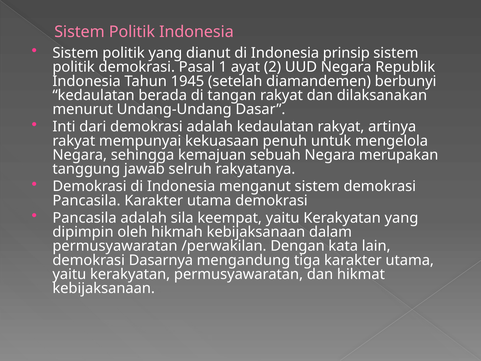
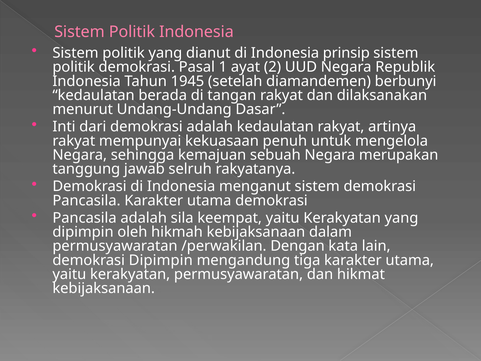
demokrasi Dasarnya: Dasarnya -> Dipimpin
